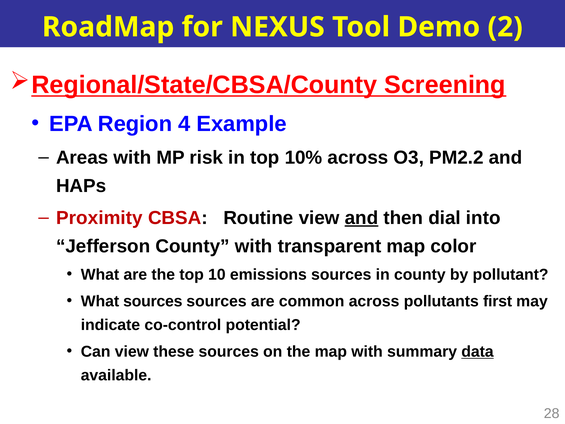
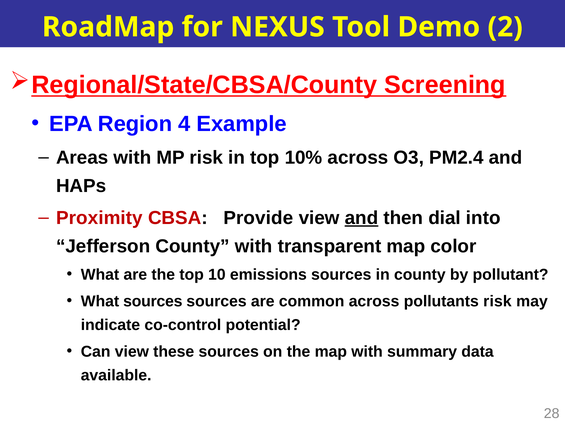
PM2.2: PM2.2 -> PM2.4
Routine: Routine -> Provide
pollutants first: first -> risk
data underline: present -> none
